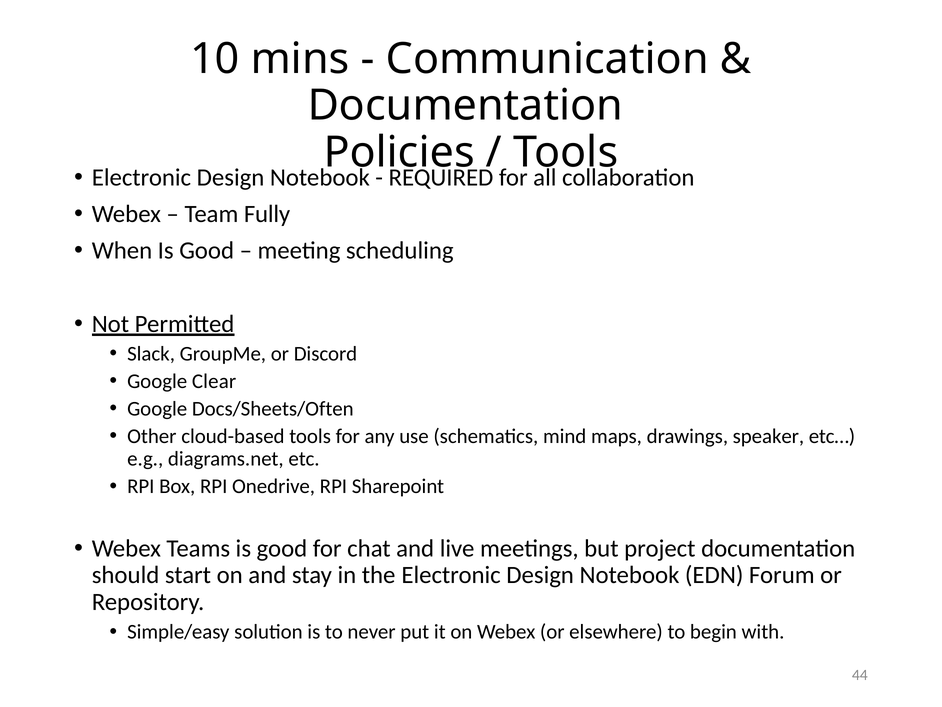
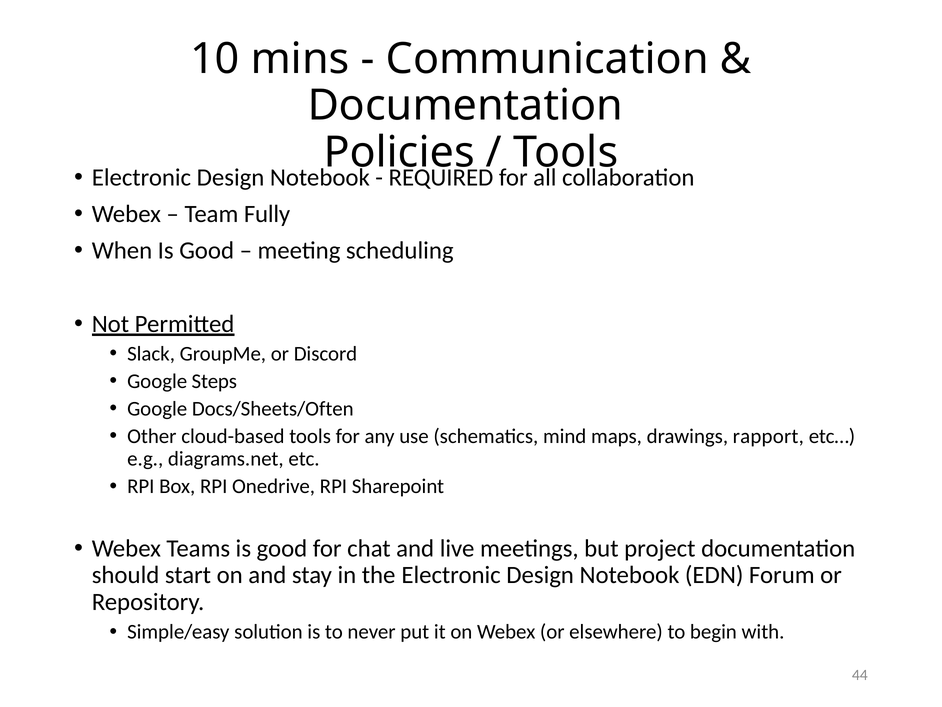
Clear: Clear -> Steps
speaker: speaker -> rapport
